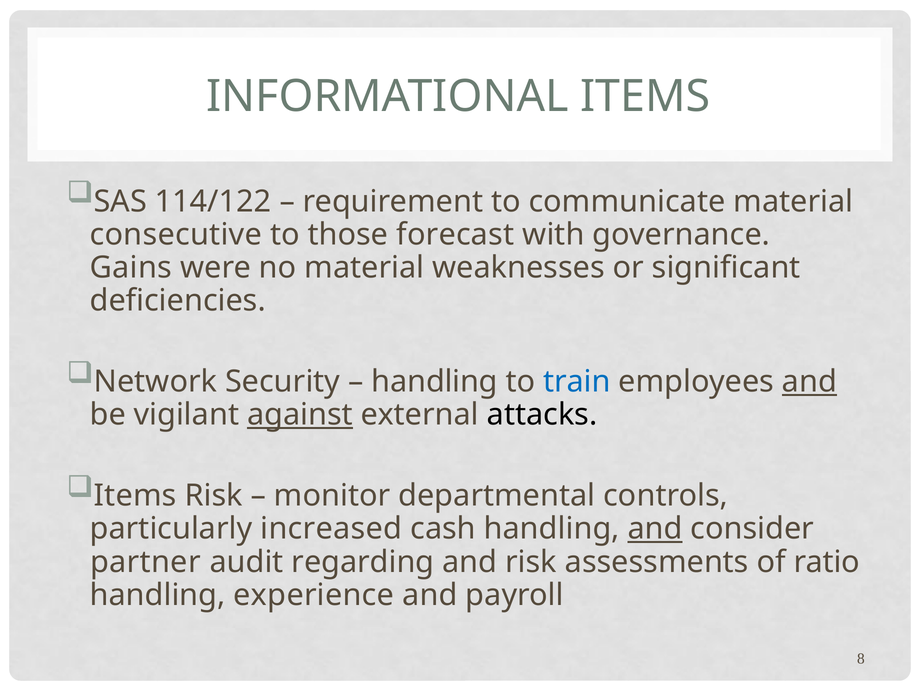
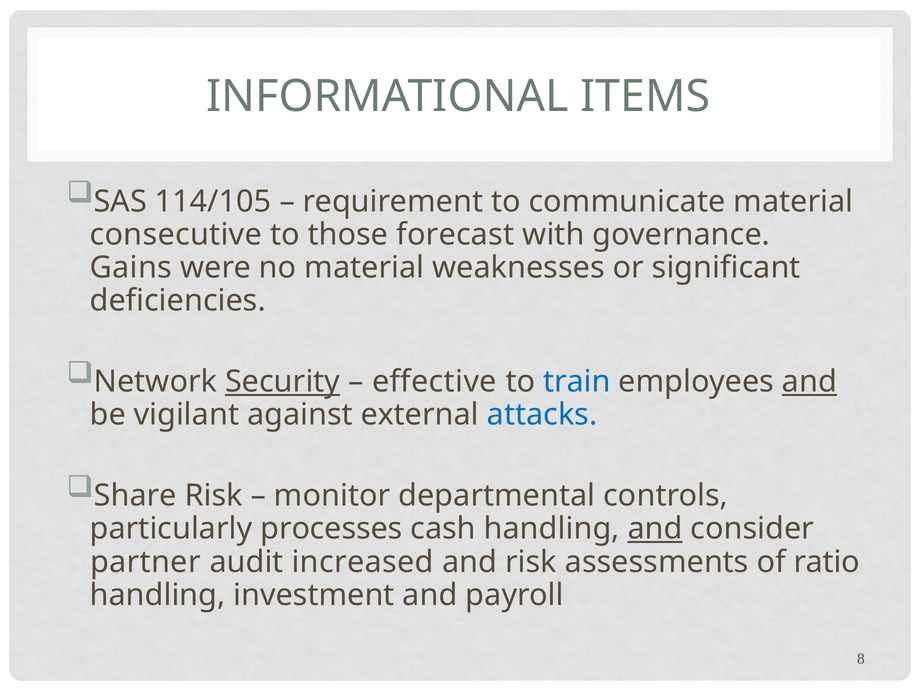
114/122: 114/122 -> 114/105
Security underline: none -> present
handling at (435, 382): handling -> effective
against underline: present -> none
attacks colour: black -> blue
Items at (135, 496): Items -> Share
increased: increased -> processes
regarding: regarding -> increased
experience: experience -> investment
